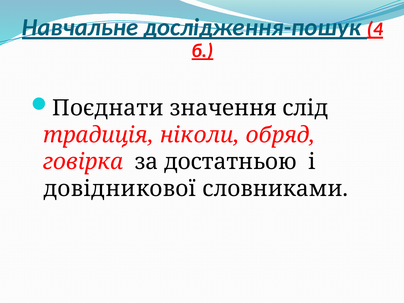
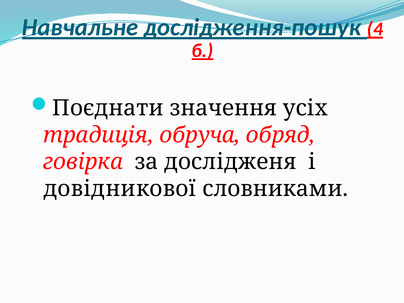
слід: слід -> усіх
ніколи: ніколи -> обруча
достатньою: достатньою -> дослідженя
